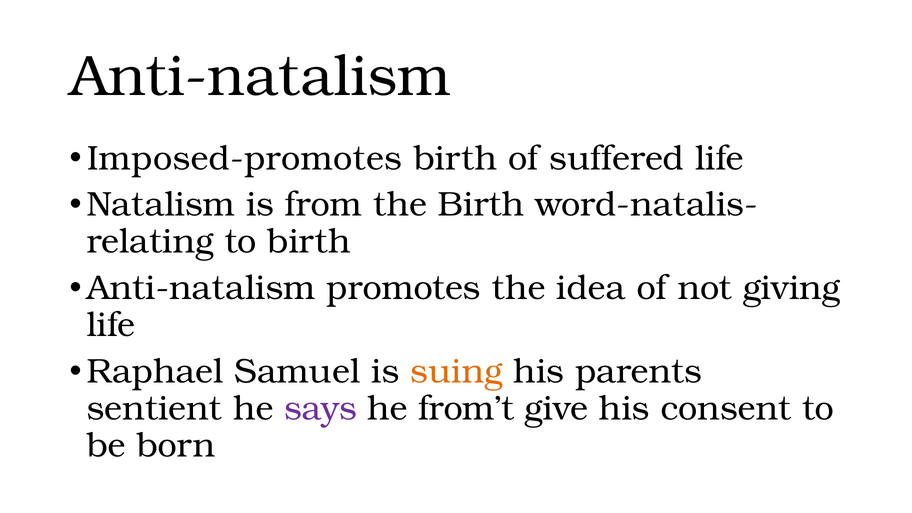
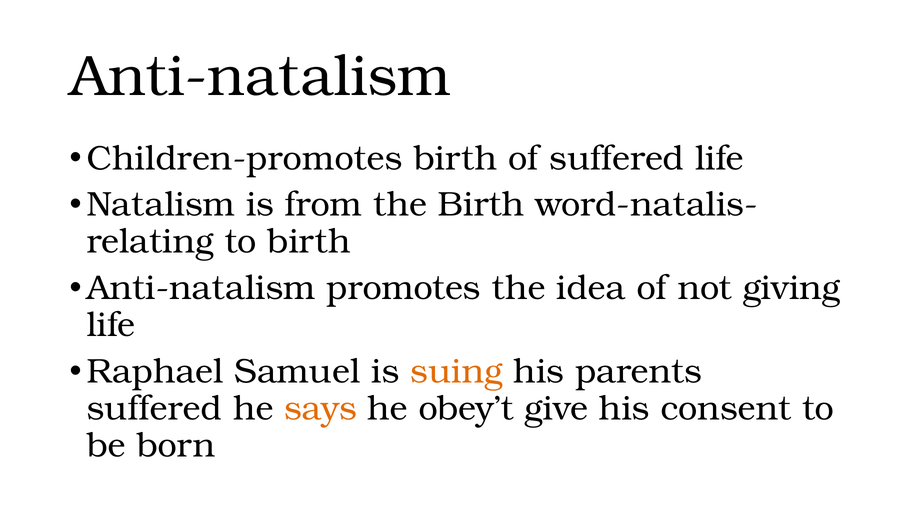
Imposed-promotes: Imposed-promotes -> Children-promotes
sentient at (154, 408): sentient -> suffered
says colour: purple -> orange
from’t: from’t -> obey’t
